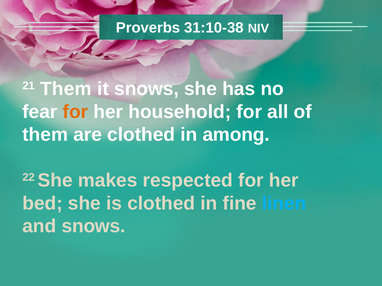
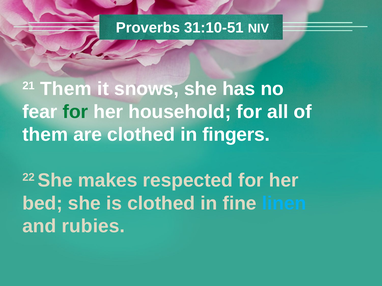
31:10-38: 31:10-38 -> 31:10-51
for at (75, 112) colour: orange -> green
among: among -> fingers
and snows: snows -> rubies
